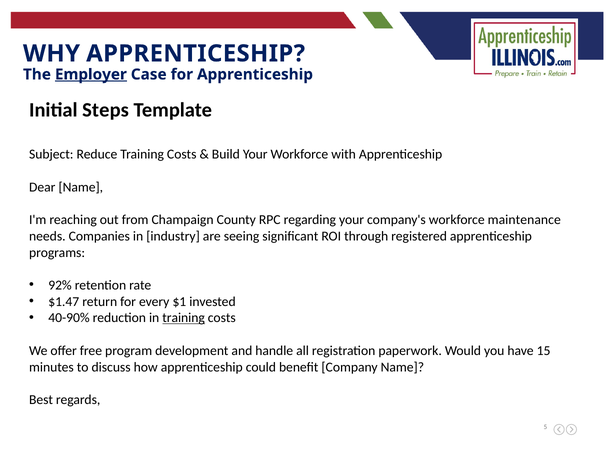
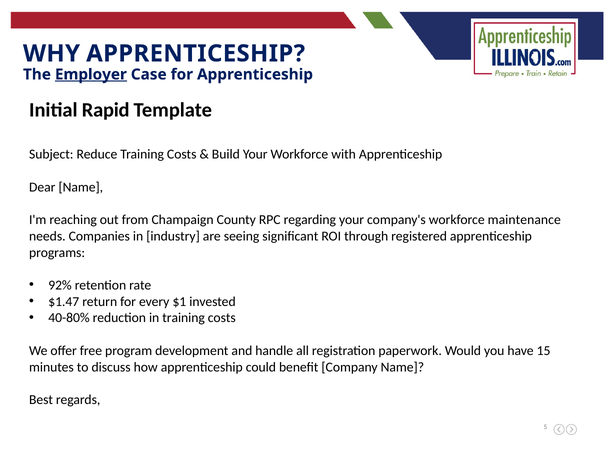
Steps: Steps -> Rapid
40-90%: 40-90% -> 40-80%
training at (184, 318) underline: present -> none
